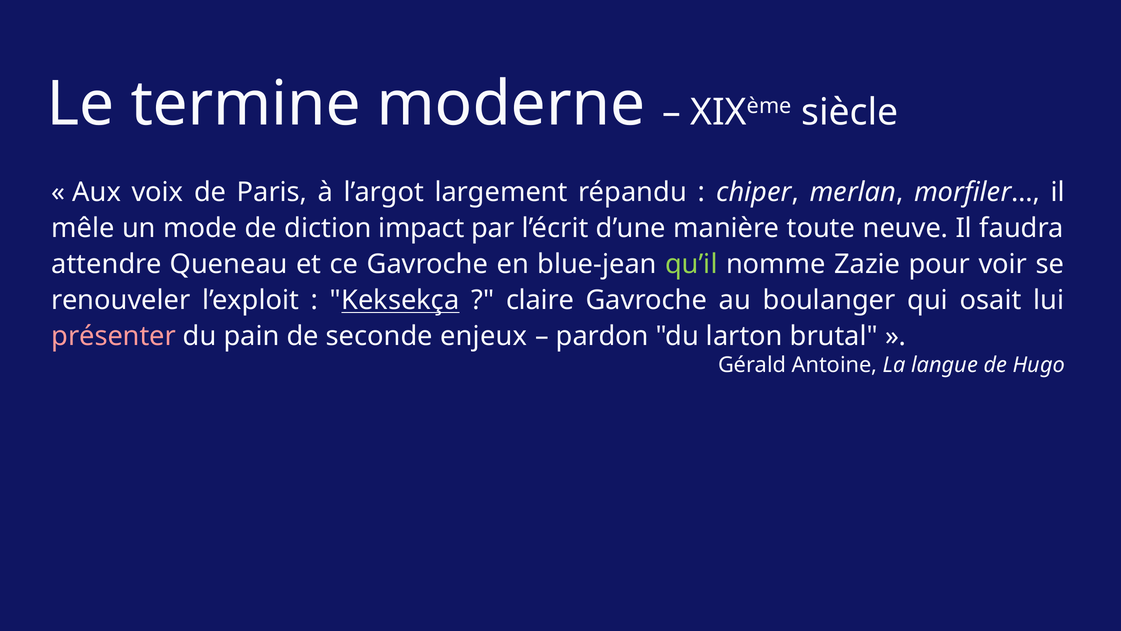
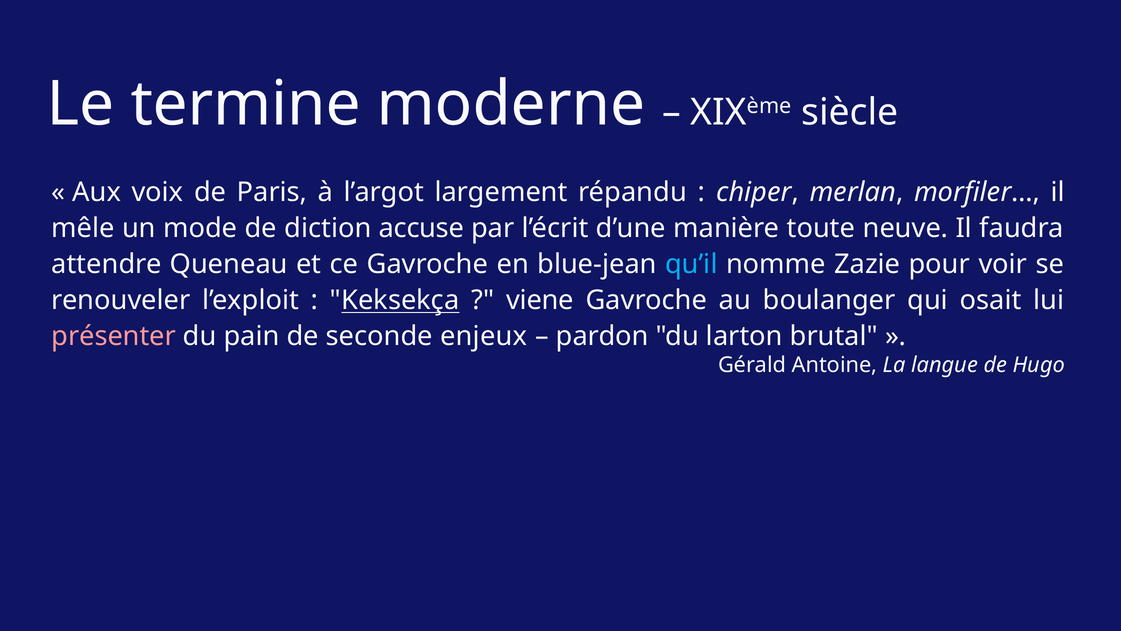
impact: impact -> accuse
qu’il colour: light green -> light blue
claire: claire -> viene
